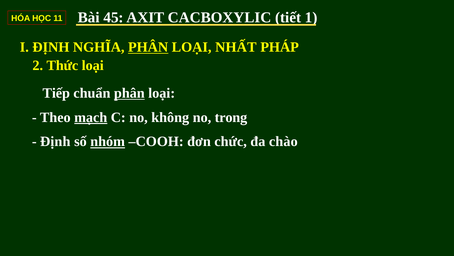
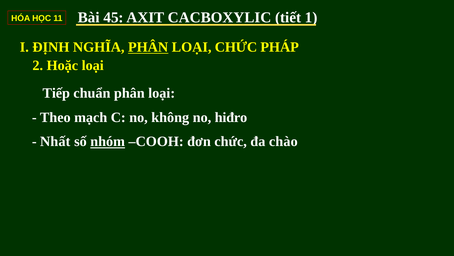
LOẠI NHẤT: NHẤT -> CHỨC
Thức: Thức -> Hoặc
phân at (129, 93) underline: present -> none
mạch underline: present -> none
trong: trong -> hiđro
Định at (55, 141): Định -> Nhất
